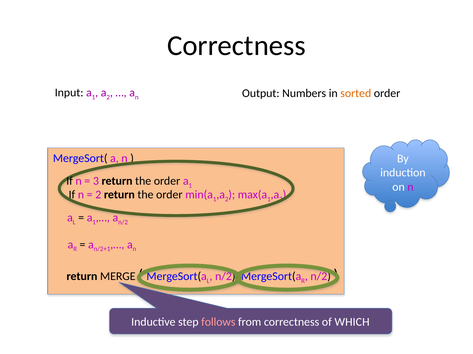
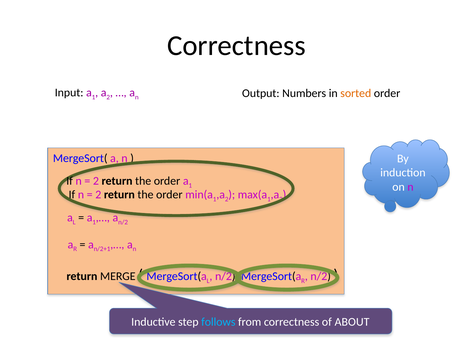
3 at (96, 181): 3 -> 2
follows colour: pink -> light blue
WHICH: WHICH -> ABOUT
